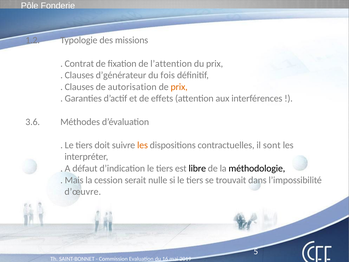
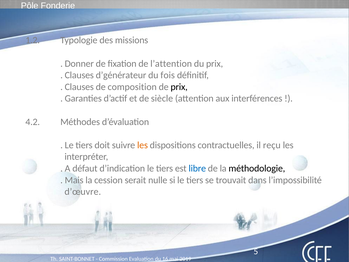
Contrat: Contrat -> Donner
autorisation: autorisation -> composition
prix at (179, 87) colour: orange -> black
effets: effets -> siècle
3.6: 3.6 -> 4.2
sont: sont -> reçu
libre colour: black -> blue
